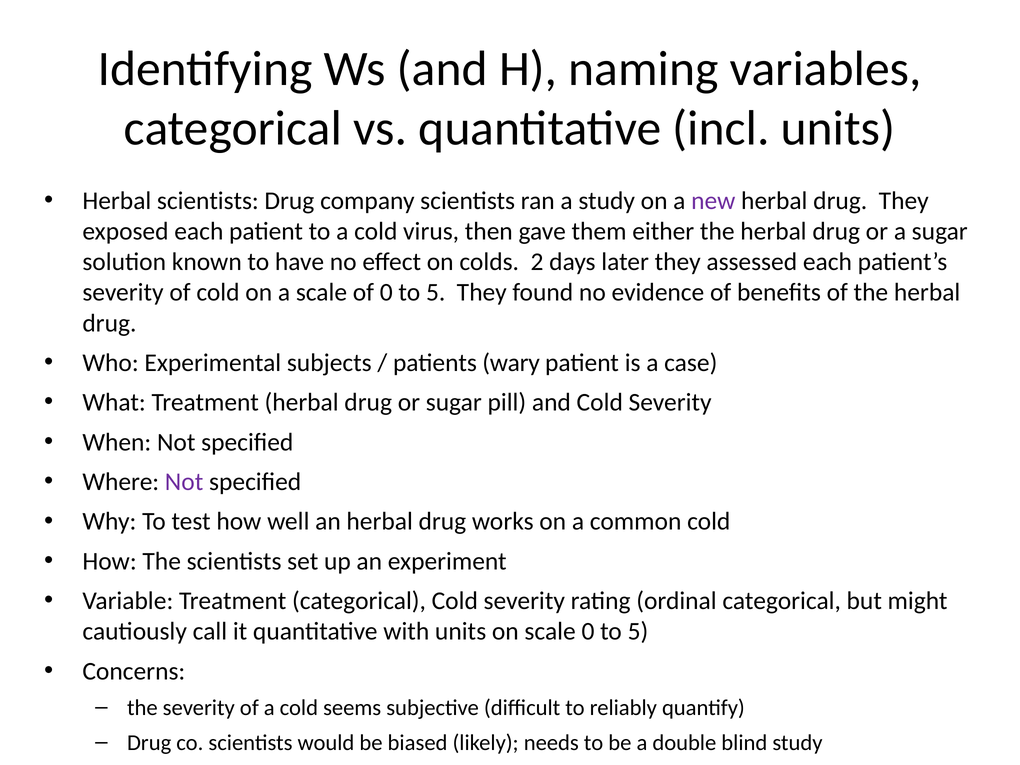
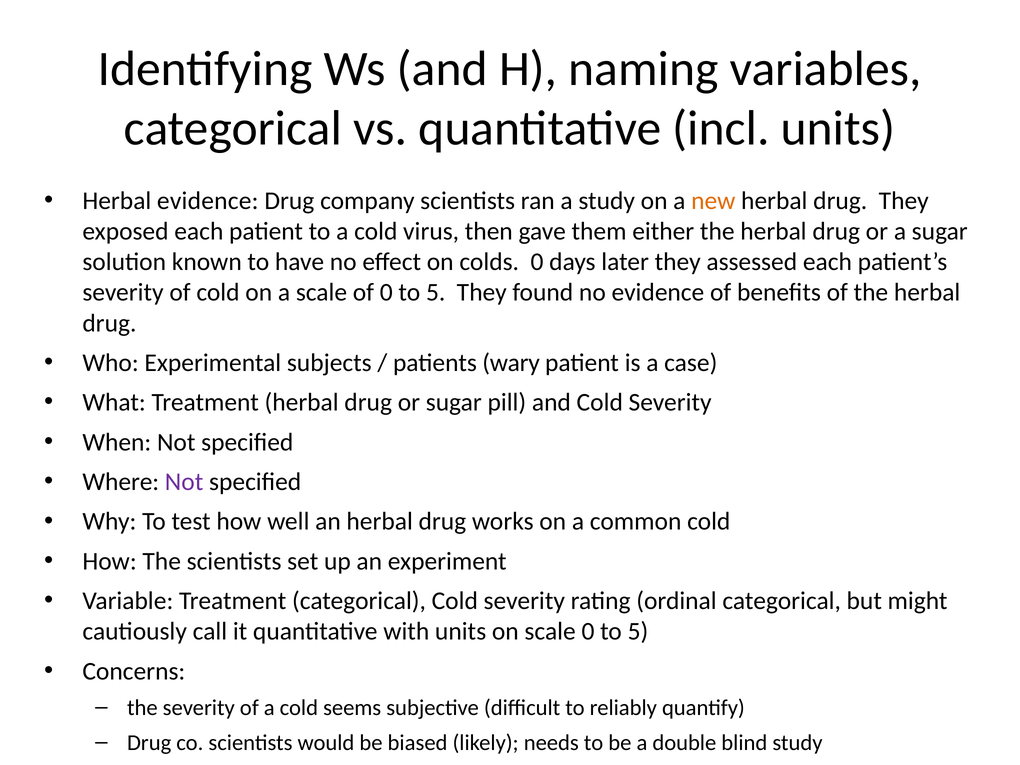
Herbal scientists: scientists -> evidence
new colour: purple -> orange
colds 2: 2 -> 0
